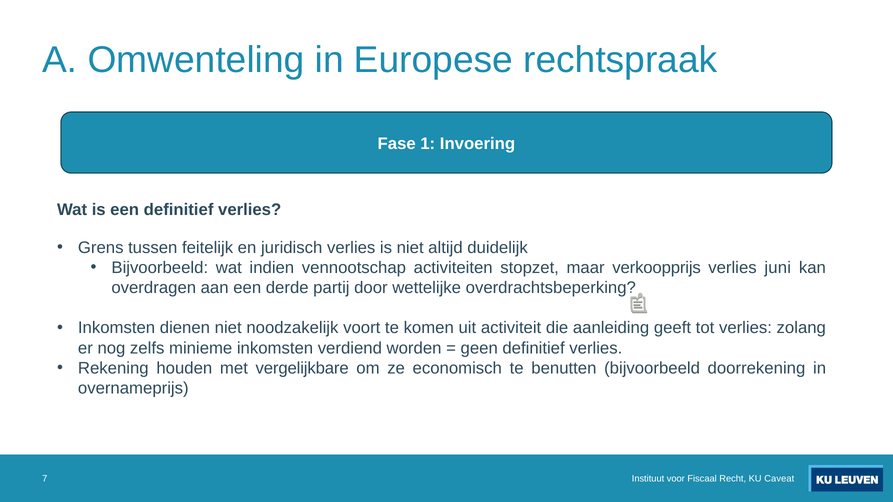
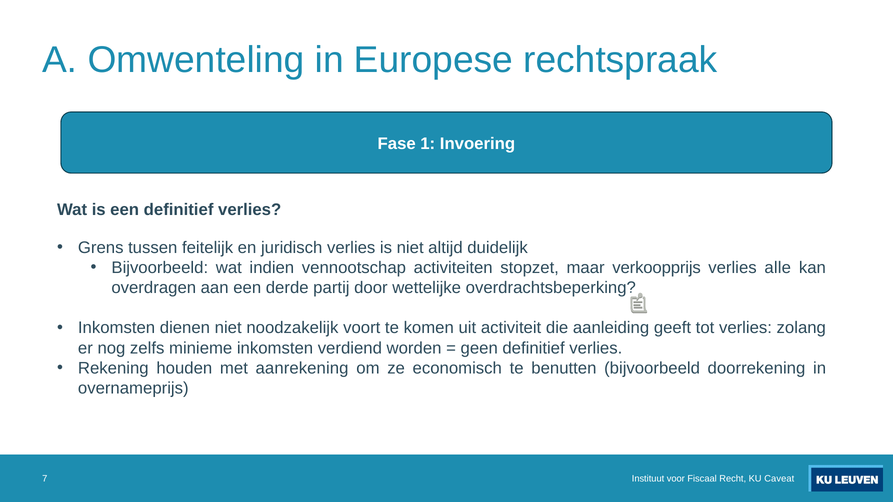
juni: juni -> alle
vergelijkbare: vergelijkbare -> aanrekening
